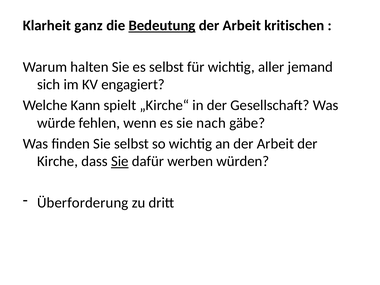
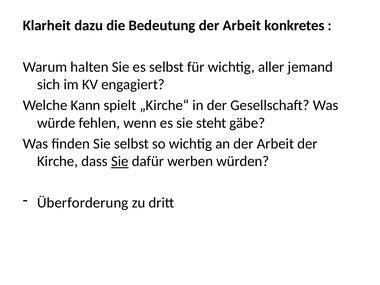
ganz: ganz -> dazu
Bedeutung underline: present -> none
kritischen: kritischen -> konkretes
nach: nach -> steht
